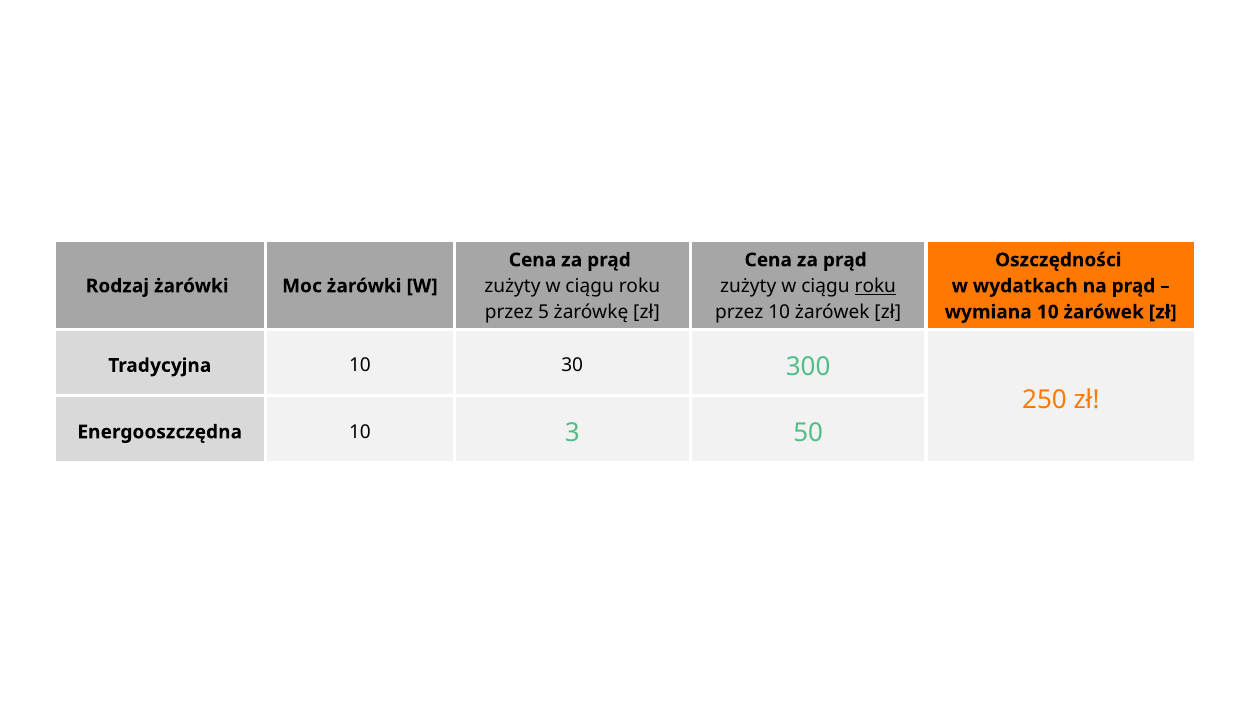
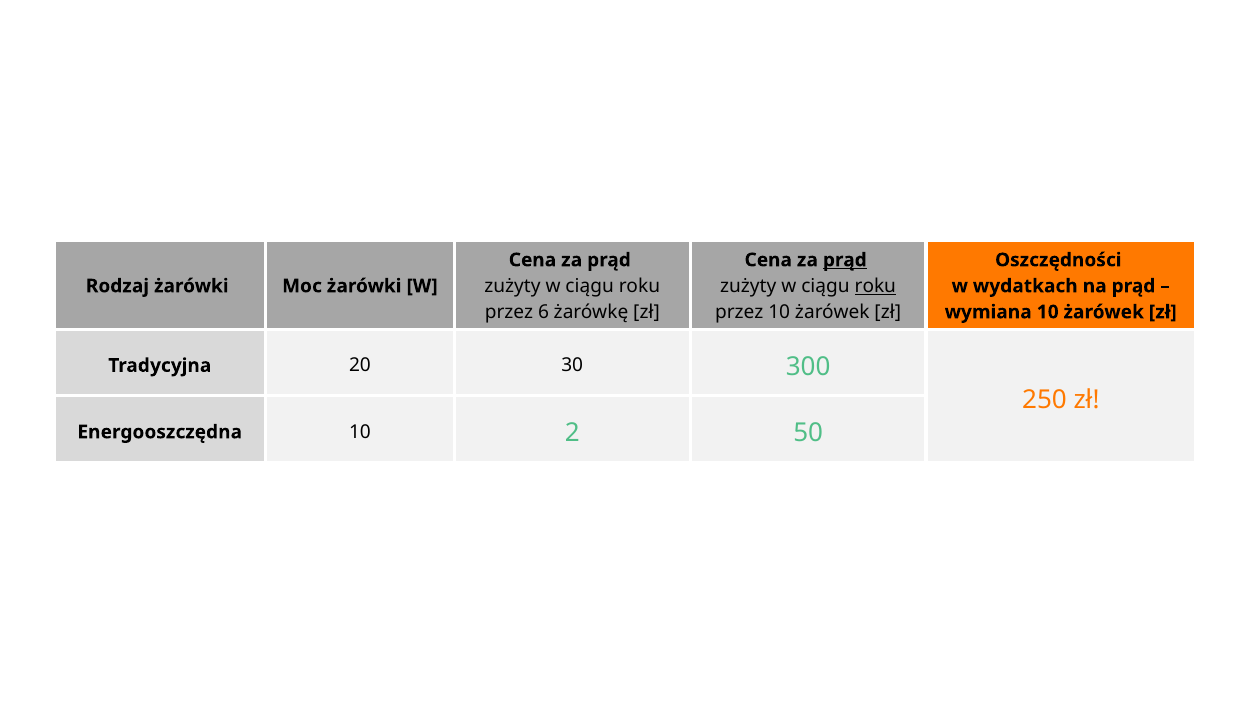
prąd at (845, 260) underline: none -> present
5: 5 -> 6
Tradycyjna 10: 10 -> 20
3: 3 -> 2
